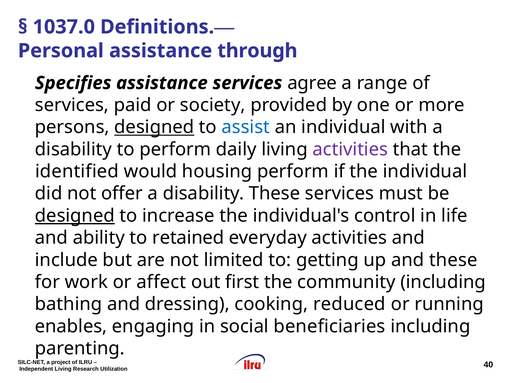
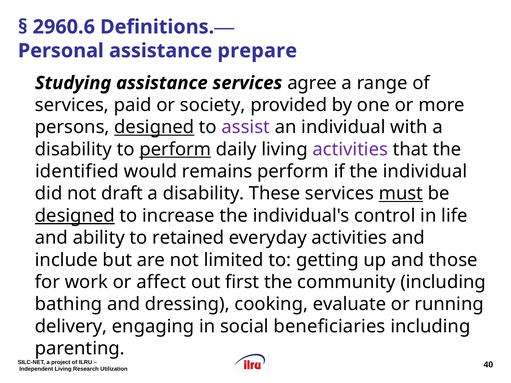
1037.0: 1037.0 -> 2960.6
through: through -> prepare
Specifies: Specifies -> Studying
assist colour: blue -> purple
perform at (175, 149) underline: none -> present
housing: housing -> remains
offer: offer -> draft
must underline: none -> present
and these: these -> those
reduced: reduced -> evaluate
enables: enables -> delivery
